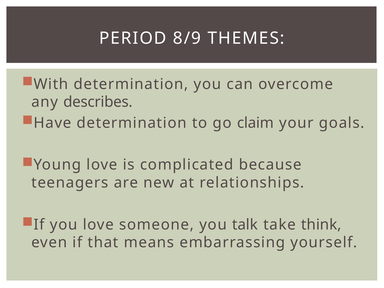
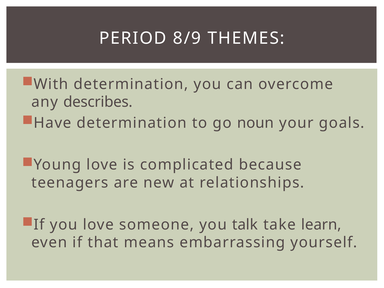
claim: claim -> noun
think: think -> learn
